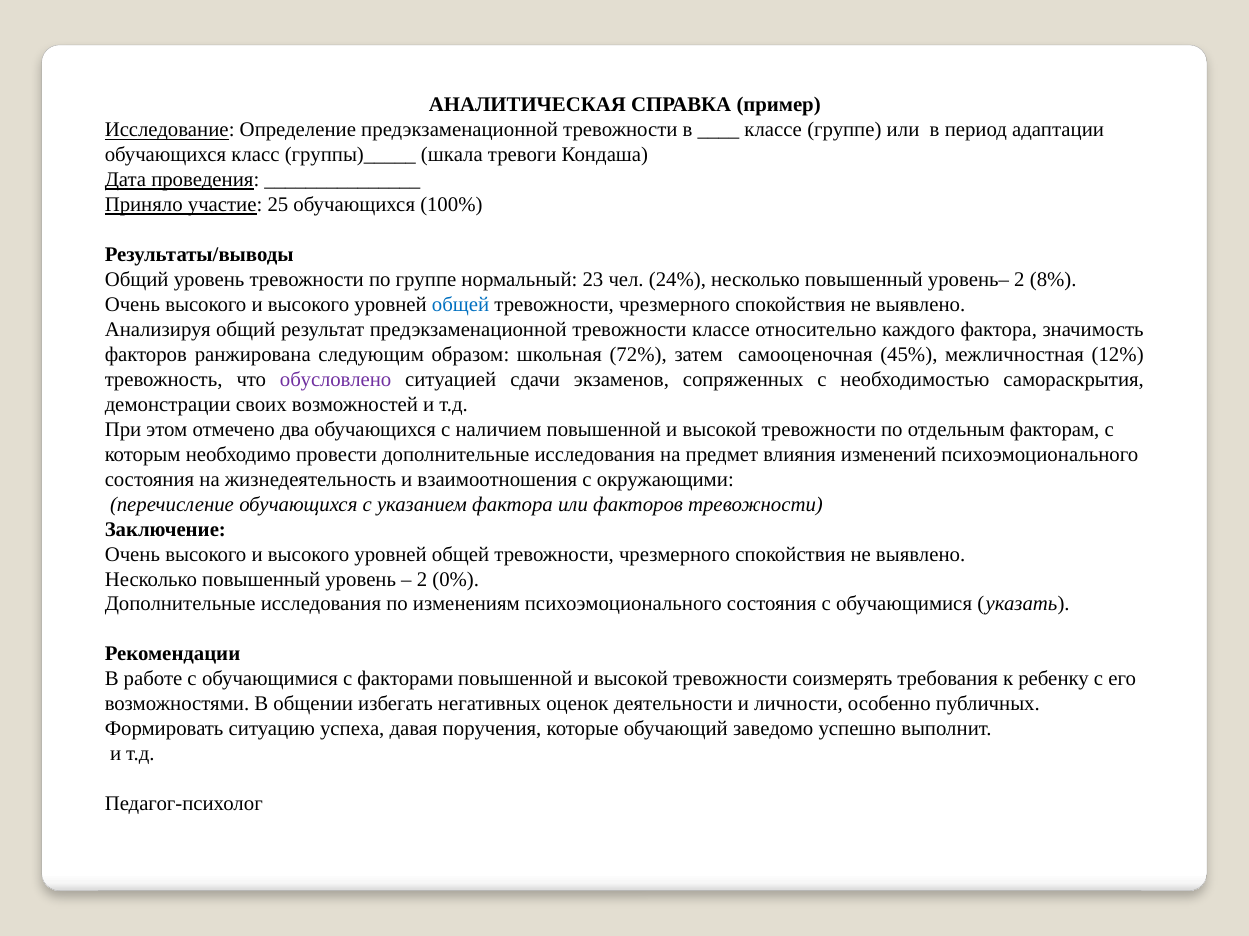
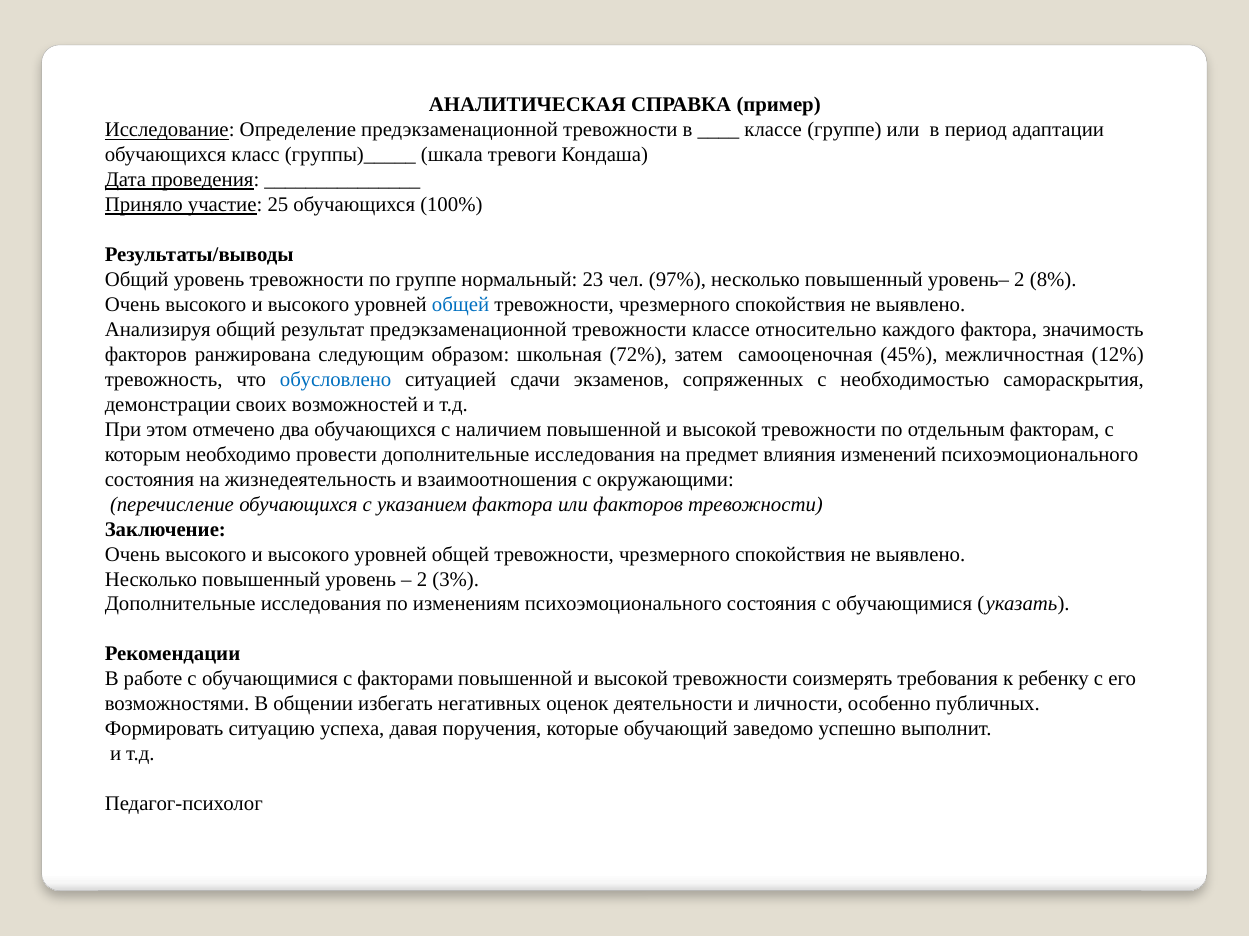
24%: 24% -> 97%
обусловлено colour: purple -> blue
0%: 0% -> 3%
